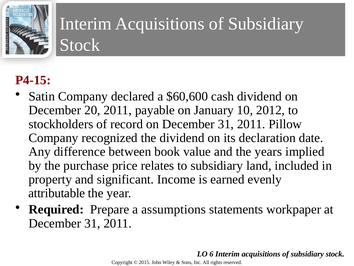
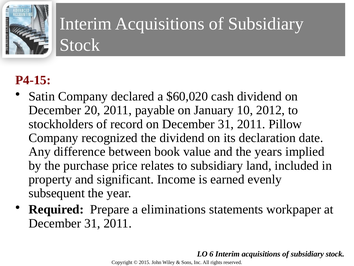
$60,600: $60,600 -> $60,020
attributable: attributable -> subsequent
assumptions: assumptions -> eliminations
